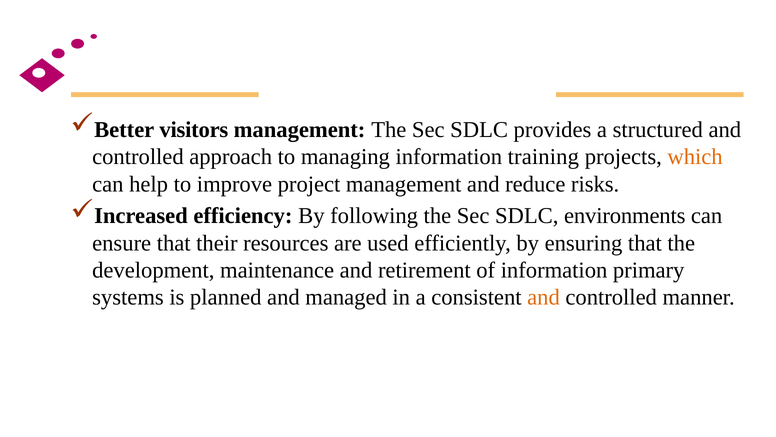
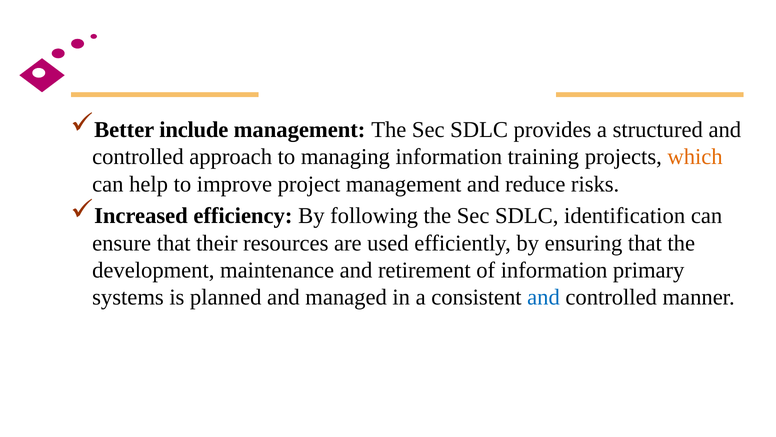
visitors: visitors -> include
environments: environments -> identification
and at (544, 297) colour: orange -> blue
